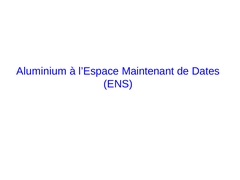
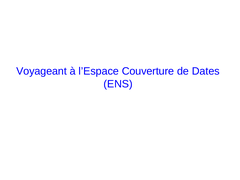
Aluminium: Aluminium -> Voyageant
Maintenant: Maintenant -> Couverture
